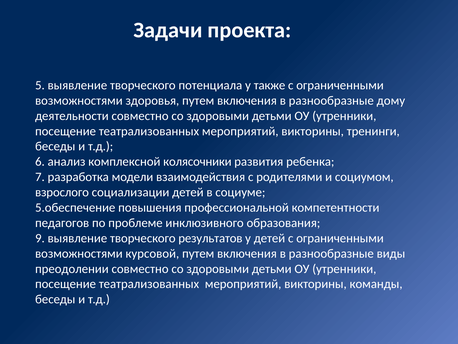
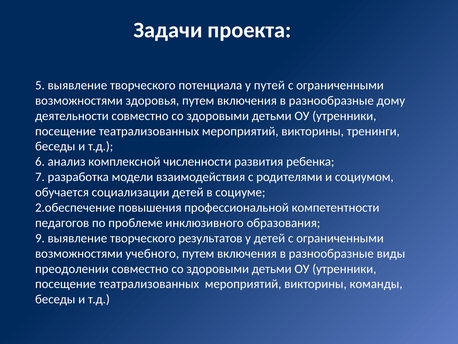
также: также -> путей
колясочники: колясочники -> численности
взрослого: взрослого -> обучается
5.обеспечение: 5.обеспечение -> 2.обеспечение
курсовой: курсовой -> учебного
